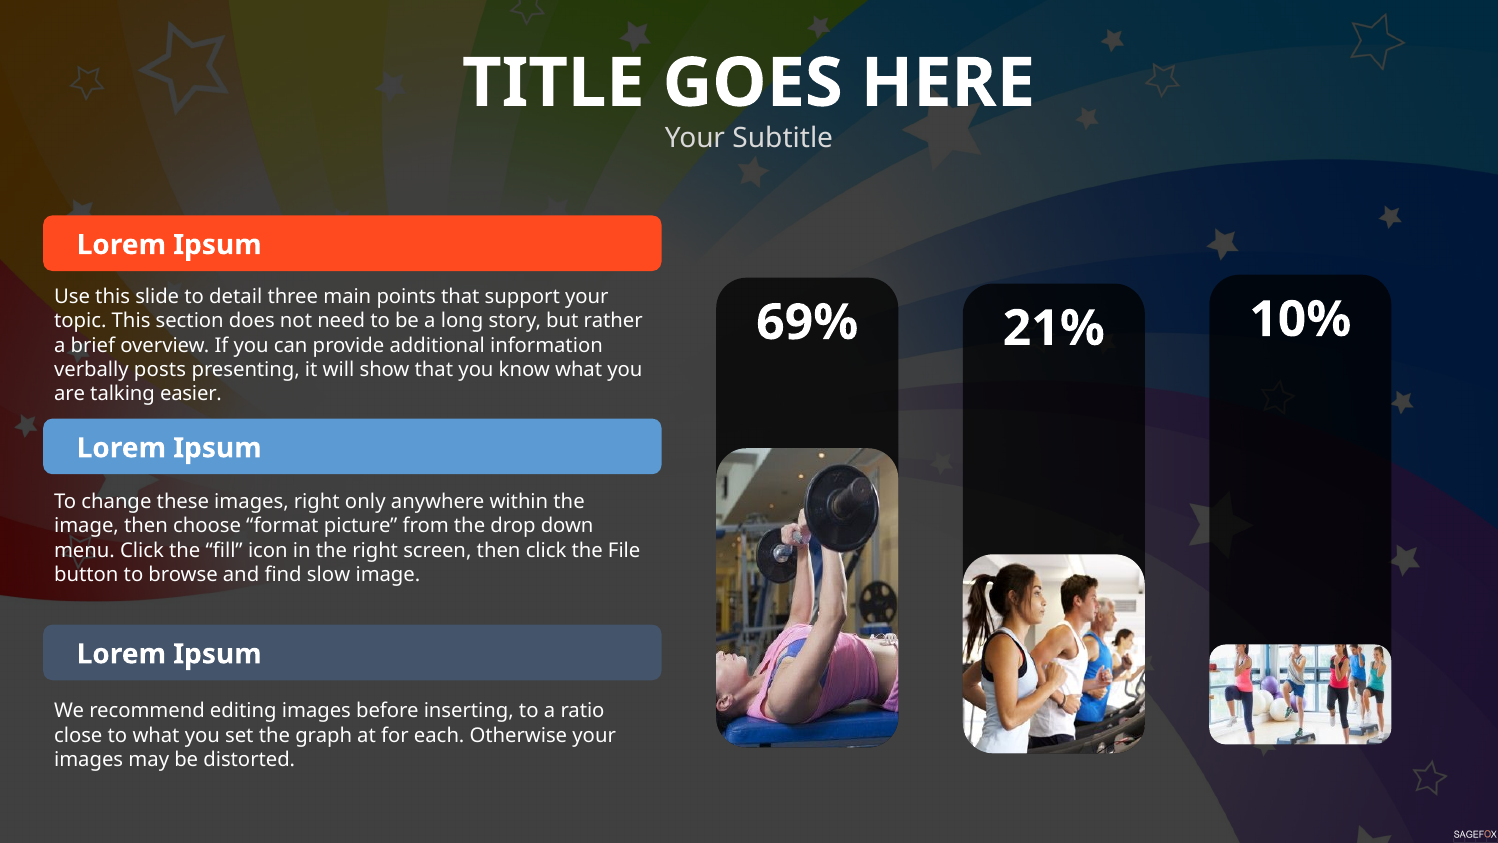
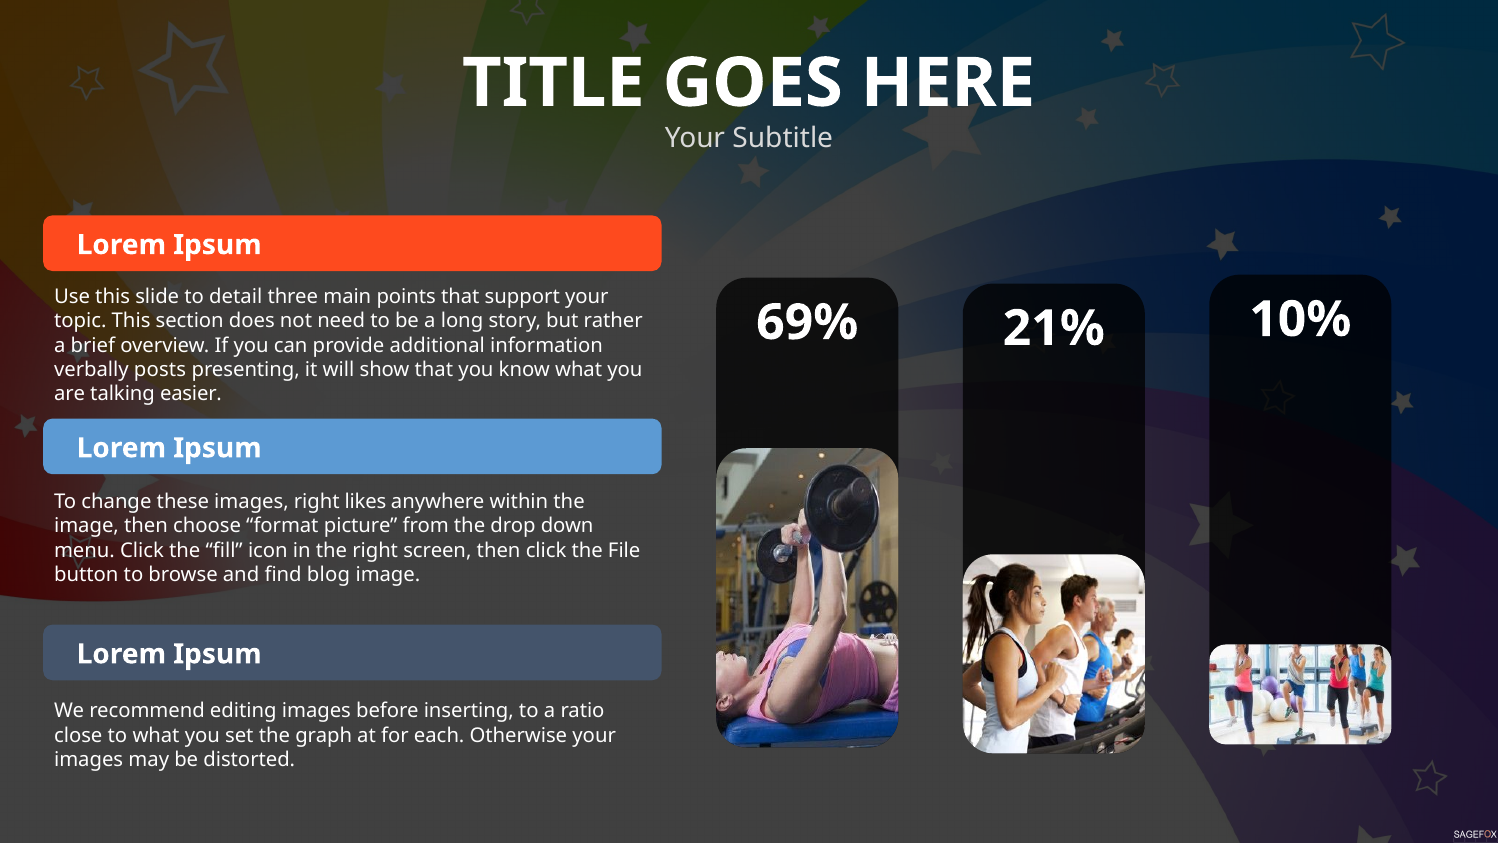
only: only -> likes
slow: slow -> blog
